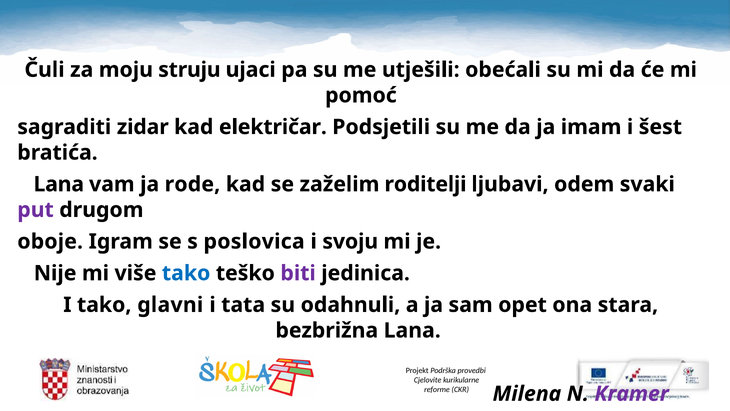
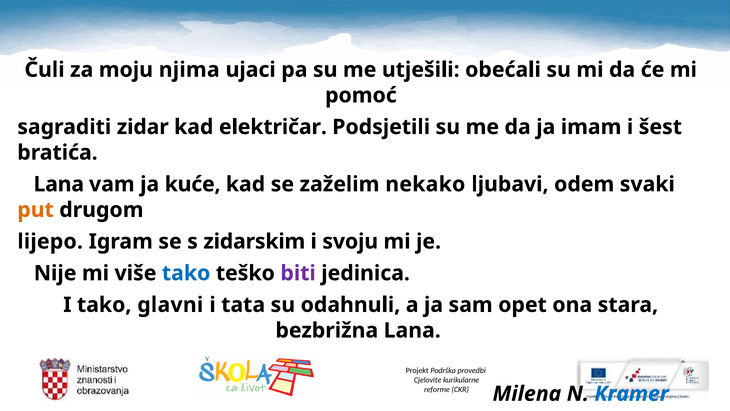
struju: struju -> njima
rode: rode -> kuće
roditelji: roditelji -> nekako
put colour: purple -> orange
oboje: oboje -> lijepo
poslovica: poslovica -> zidarskim
Kramer colour: purple -> blue
